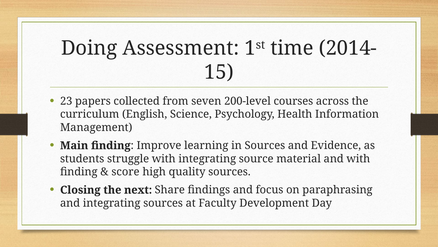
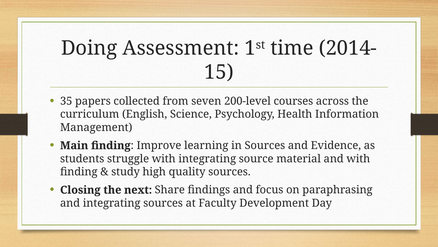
23: 23 -> 35
score: score -> study
